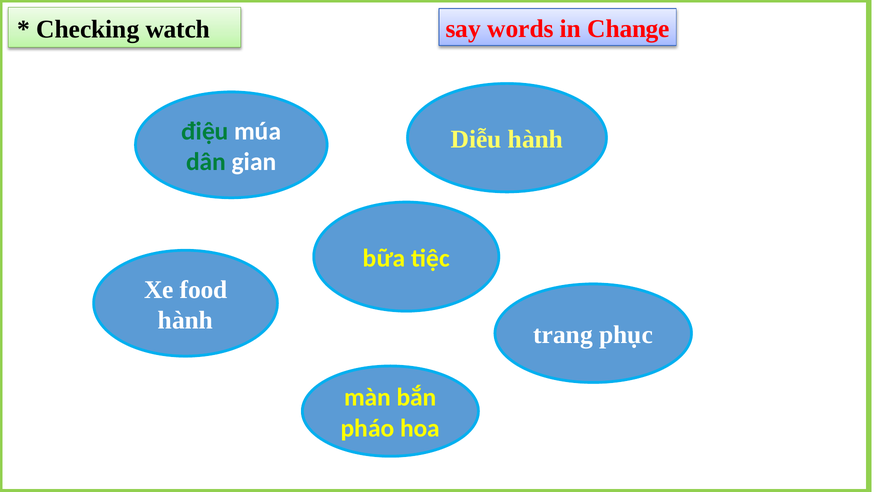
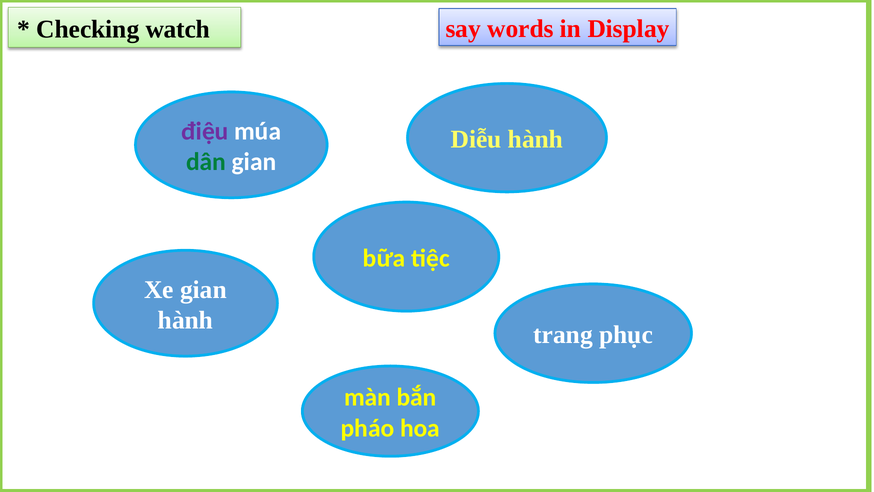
in Change: Change -> Display
điệu colour: green -> purple
Xe food: food -> gian
